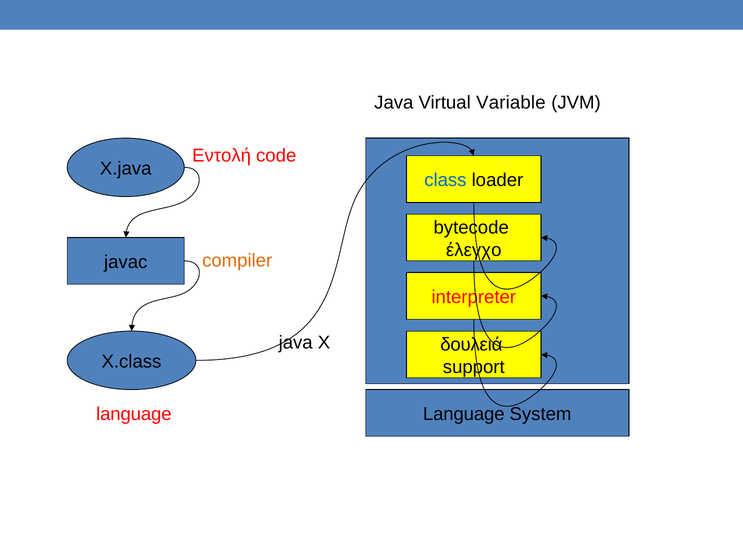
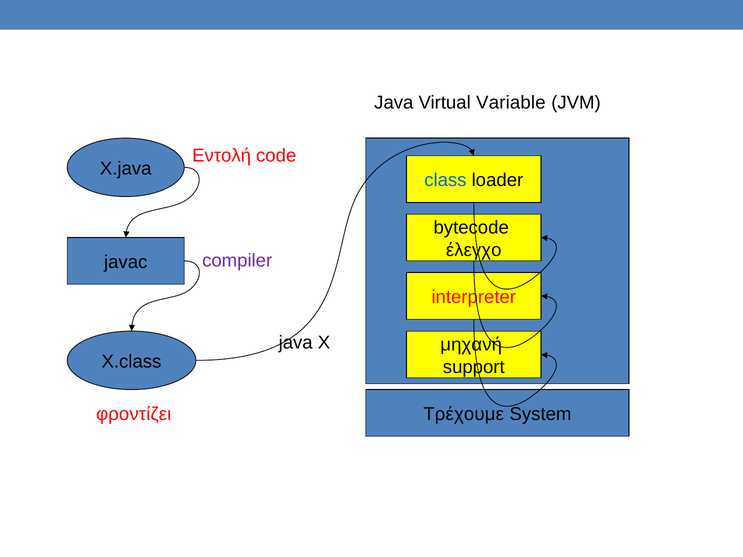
compiler colour: orange -> purple
δουλειά: δουλειά -> μηχανή
language at (134, 414): language -> φροντίζει
Language at (464, 414): Language -> Τρέχουμε
